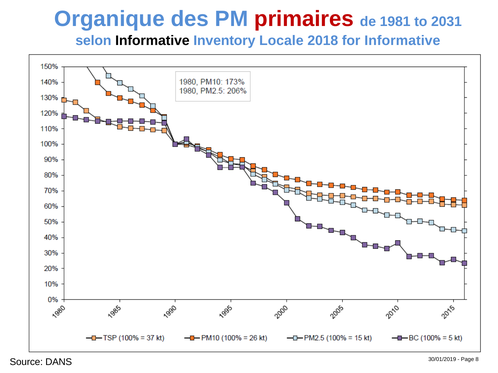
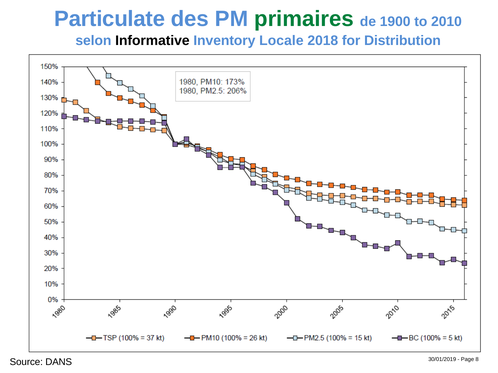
Organique: Organique -> Particulate
primaires colour: red -> green
1981: 1981 -> 1900
2031: 2031 -> 2010
for Informative: Informative -> Distribution
